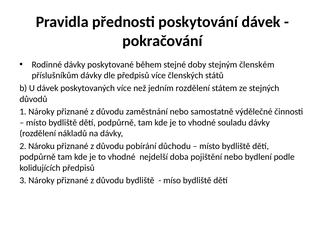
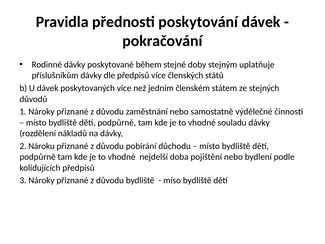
členském: členském -> uplatňuje
jedním rozdělení: rozdělení -> členském
